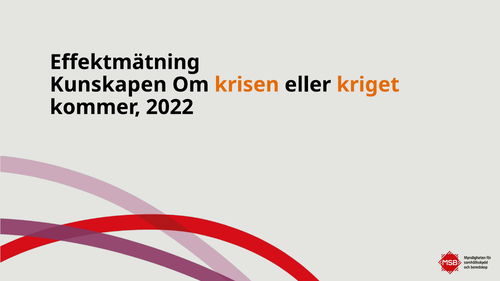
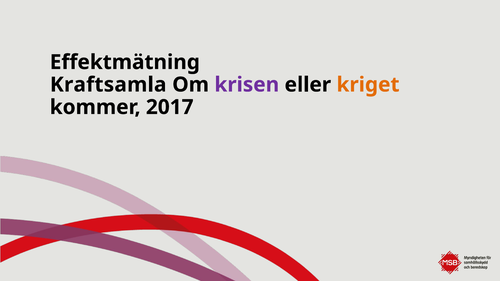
Kunskapen: Kunskapen -> Kraftsamla
krisen colour: orange -> purple
2022: 2022 -> 2017
